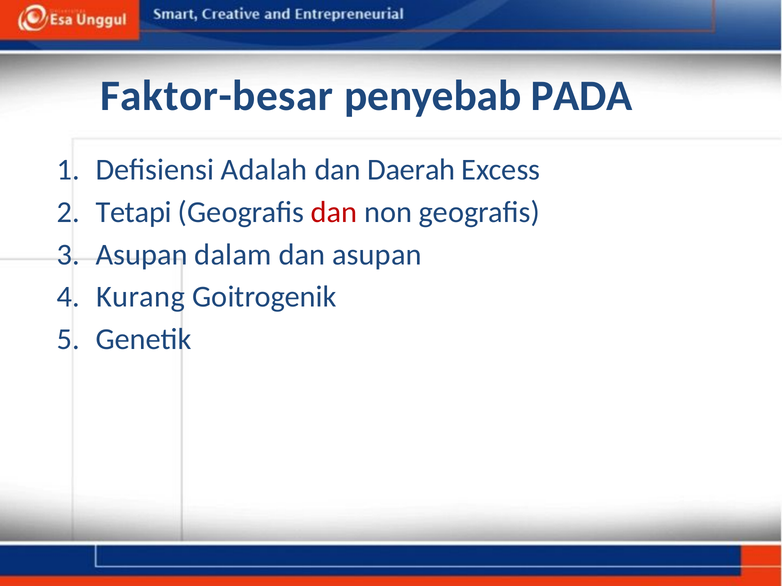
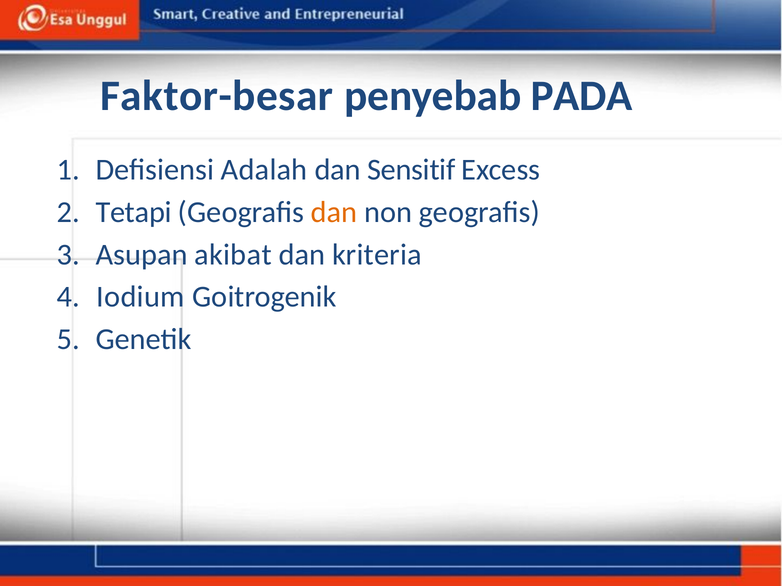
Daerah: Daerah -> Sensitif
dan at (334, 212) colour: red -> orange
dalam: dalam -> akibat
dan asupan: asupan -> kriteria
Kurang: Kurang -> Iodium
